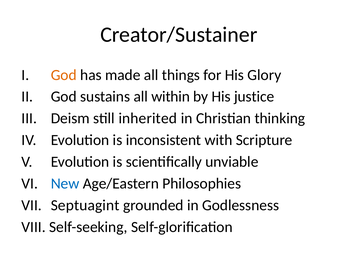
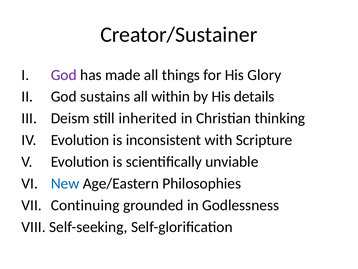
God at (64, 75) colour: orange -> purple
justice: justice -> details
Septuagint: Septuagint -> Continuing
